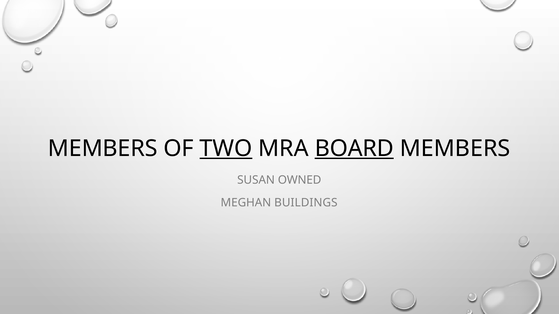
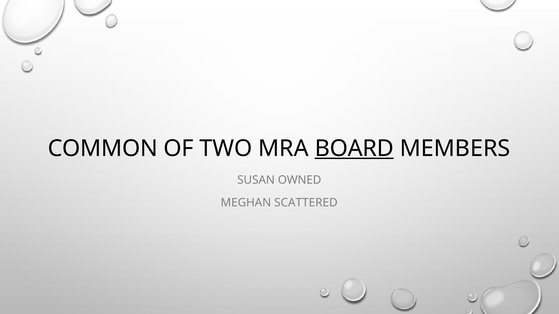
MEMBERS at (103, 149): MEMBERS -> COMMON
TWO underline: present -> none
BUILDINGS: BUILDINGS -> SCATTERED
